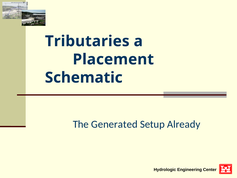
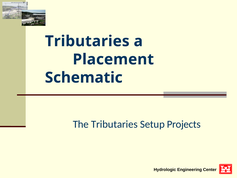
The Generated: Generated -> Tributaries
Already: Already -> Projects
